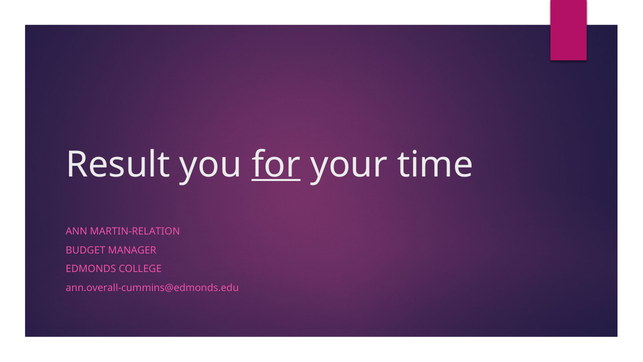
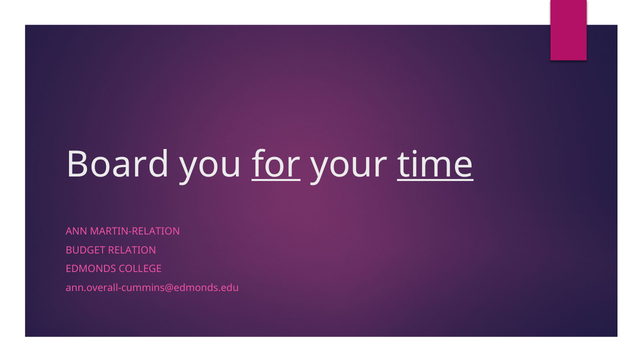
Result: Result -> Board
time underline: none -> present
MANAGER: MANAGER -> RELATION
